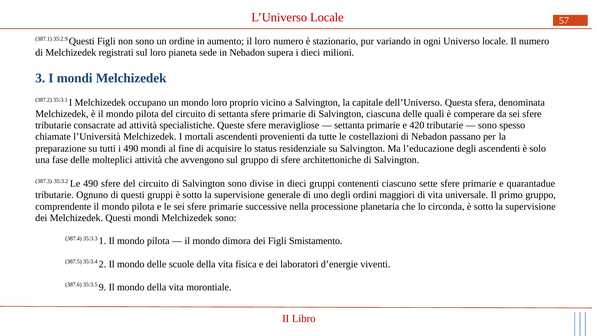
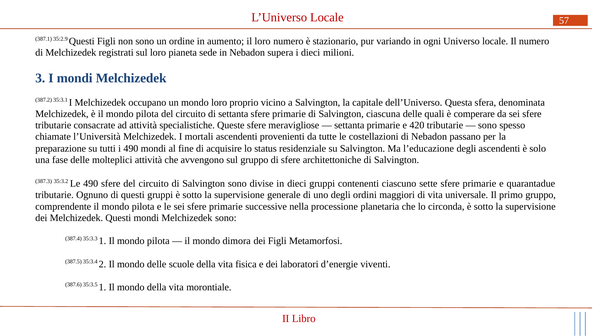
Smistamento: Smistamento -> Metamorfosi
35:3.5 9: 9 -> 1
